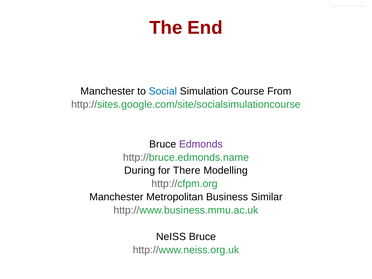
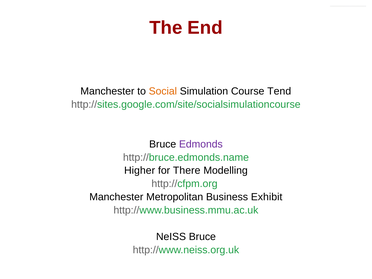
Social colour: blue -> orange
From: From -> Tend
During: During -> Higher
Similar: Similar -> Exhibit
